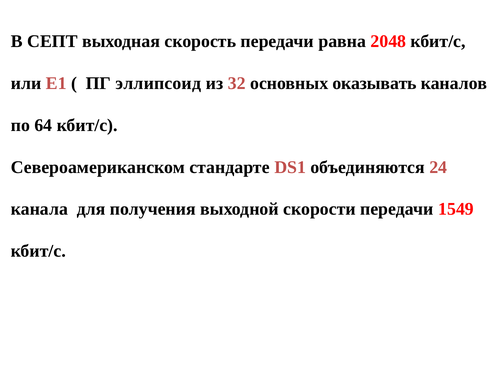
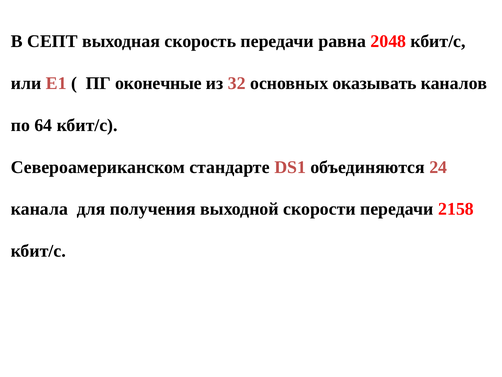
эллипсоид: эллипсоид -> оконечные
1549: 1549 -> 2158
